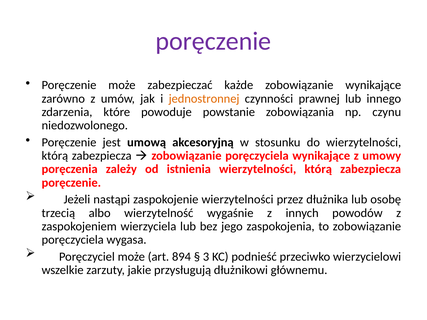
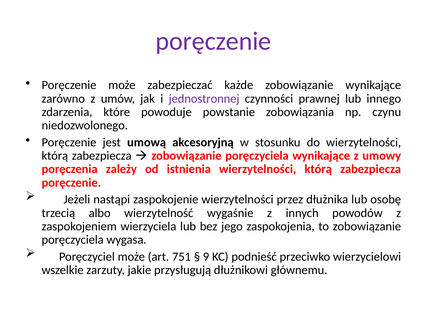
jednostronnej colour: orange -> purple
894: 894 -> 751
3: 3 -> 9
